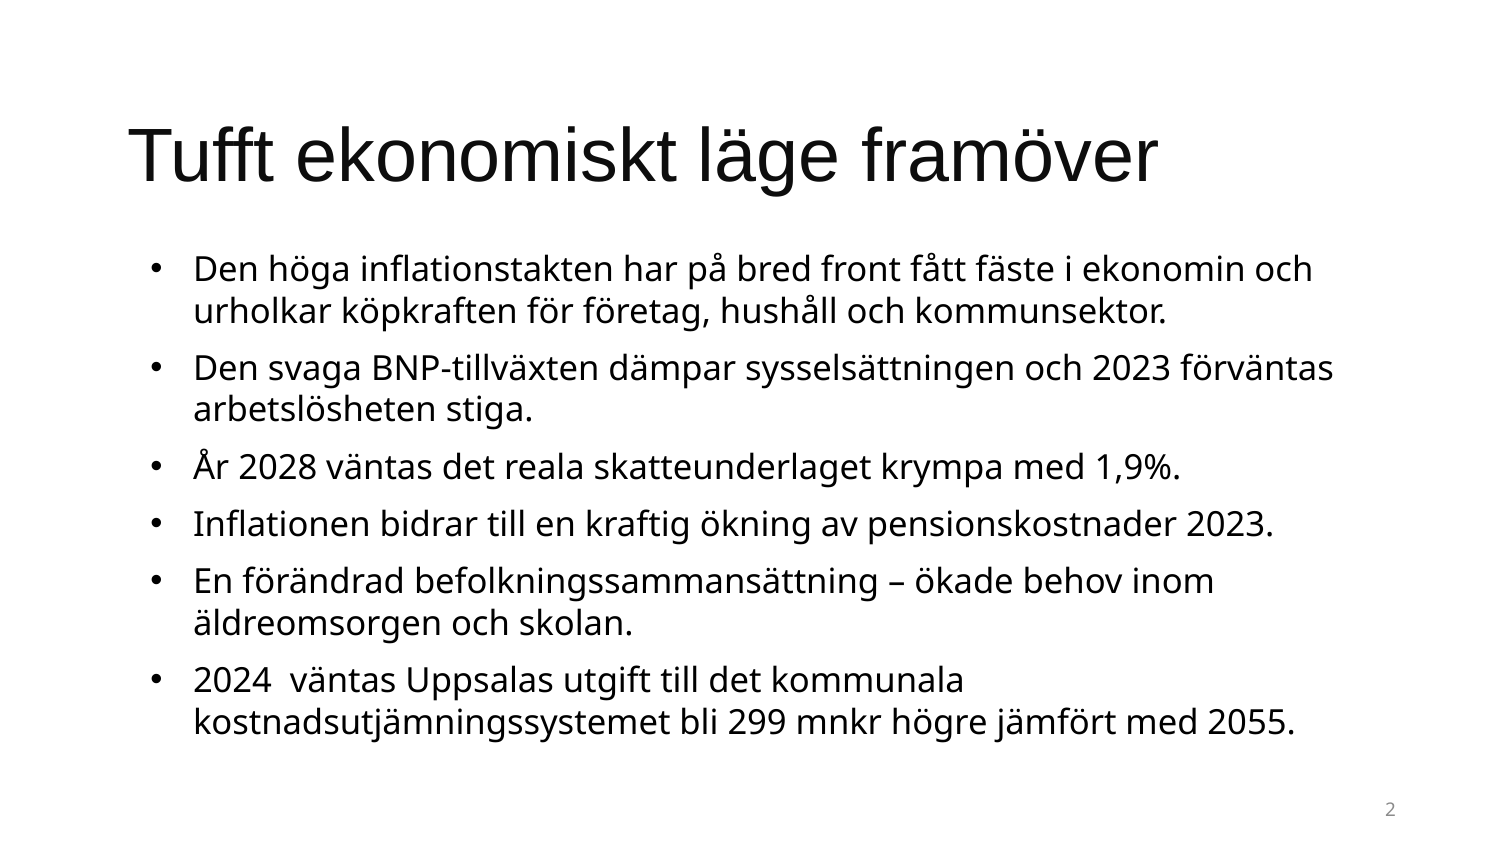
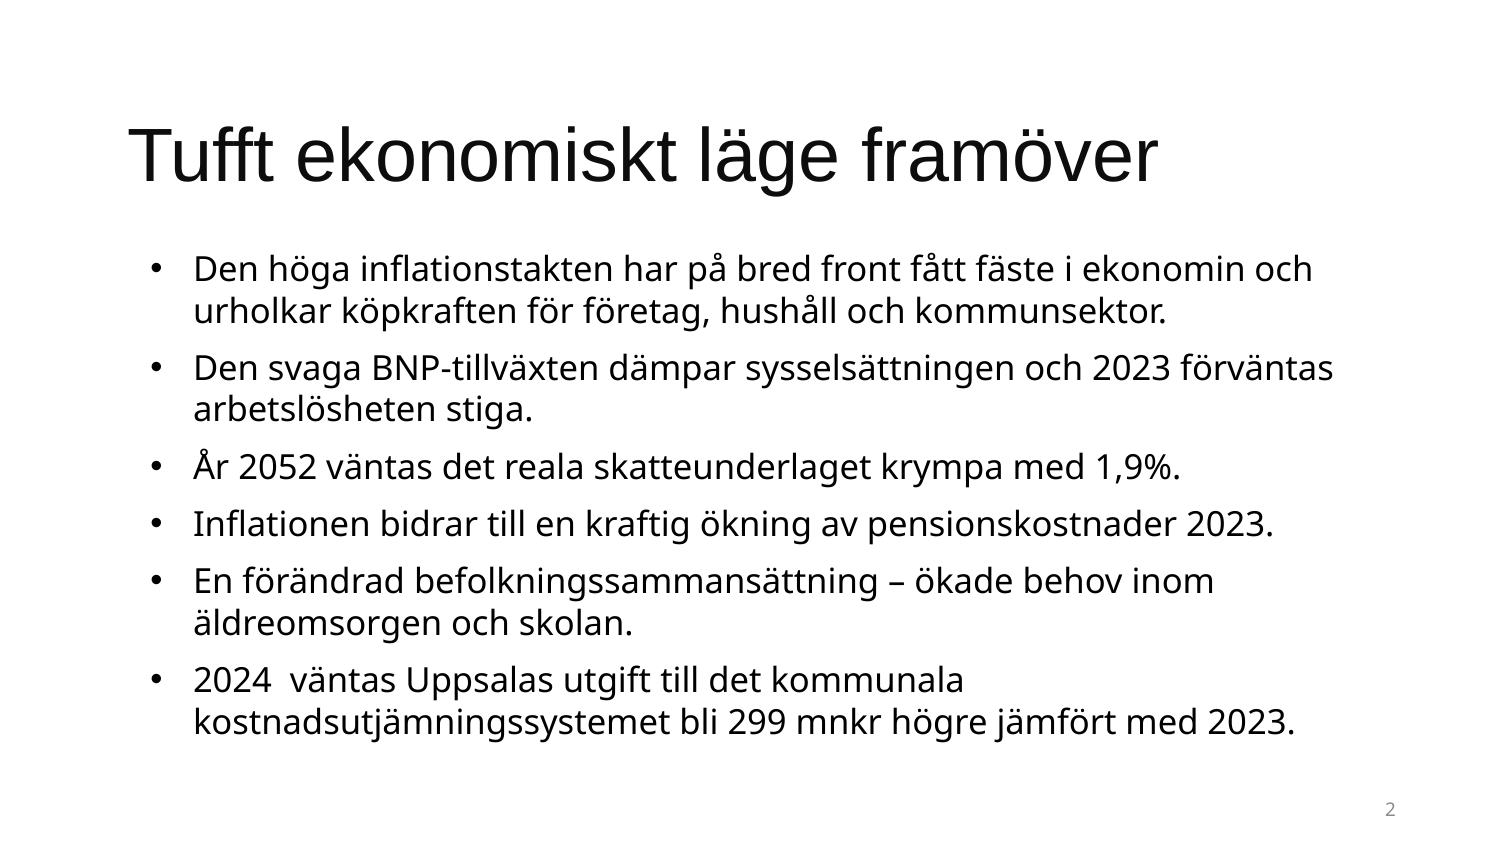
2028: 2028 -> 2052
med 2055: 2055 -> 2023
